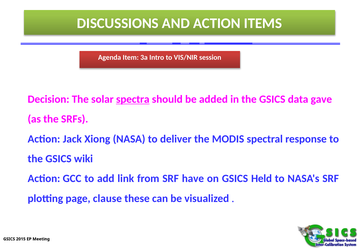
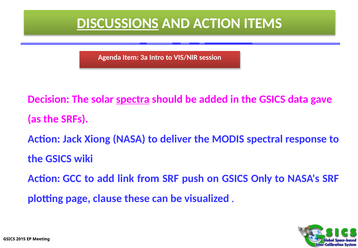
DISCUSSIONS underline: none -> present
have: have -> push
Held: Held -> Only
